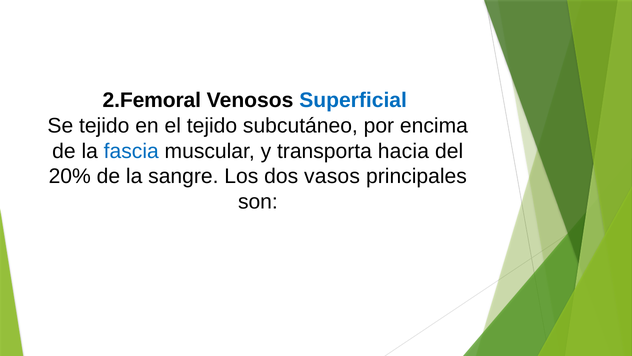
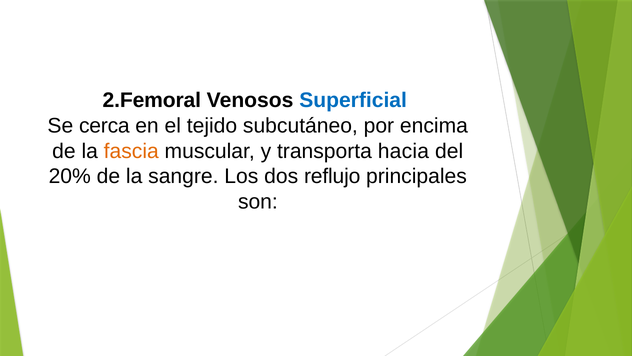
Se tejido: tejido -> cerca
fascia colour: blue -> orange
vasos: vasos -> reflujo
